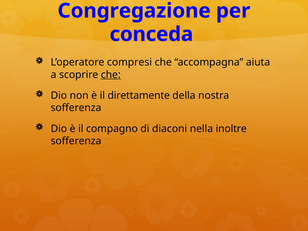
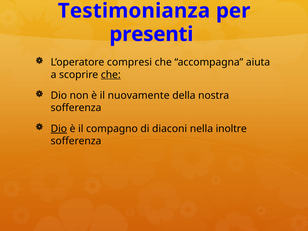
Congregazione: Congregazione -> Testimonianza
conceda: conceda -> presenti
direttamente: direttamente -> nuovamente
Dio at (59, 129) underline: none -> present
